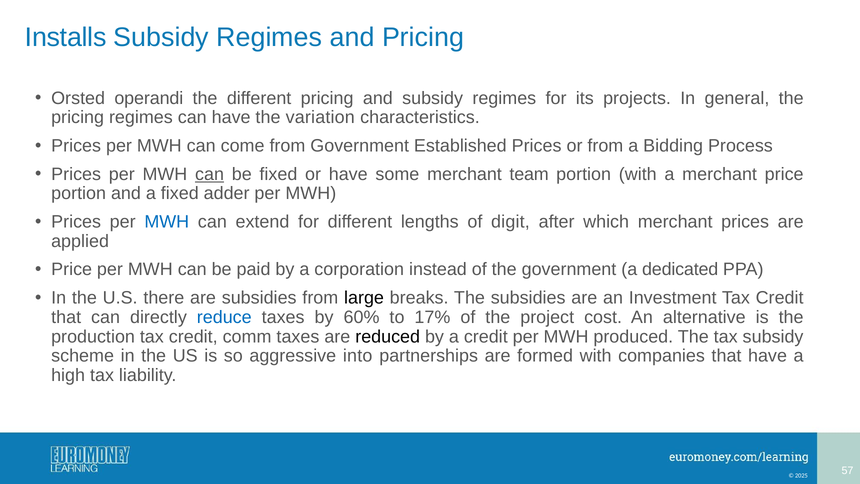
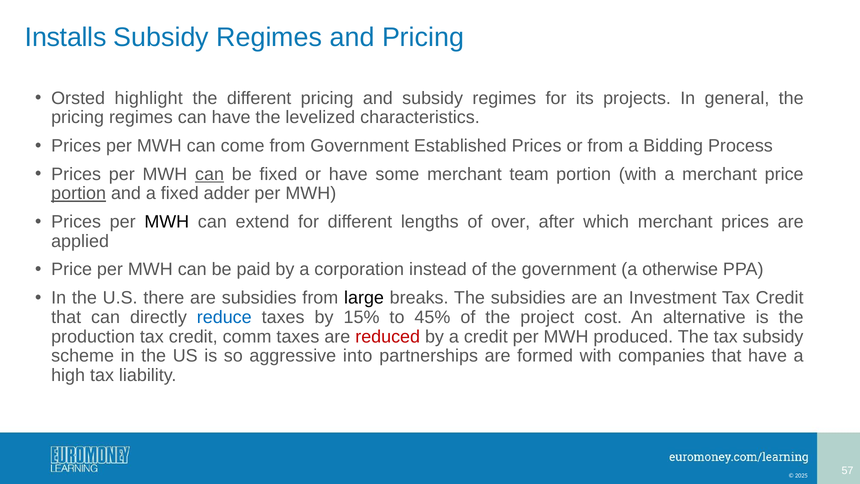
operandi: operandi -> highlight
variation: variation -> levelized
portion at (79, 193) underline: none -> present
MWH at (167, 222) colour: blue -> black
digit: digit -> over
dedicated: dedicated -> otherwise
60%: 60% -> 15%
17%: 17% -> 45%
reduced colour: black -> red
